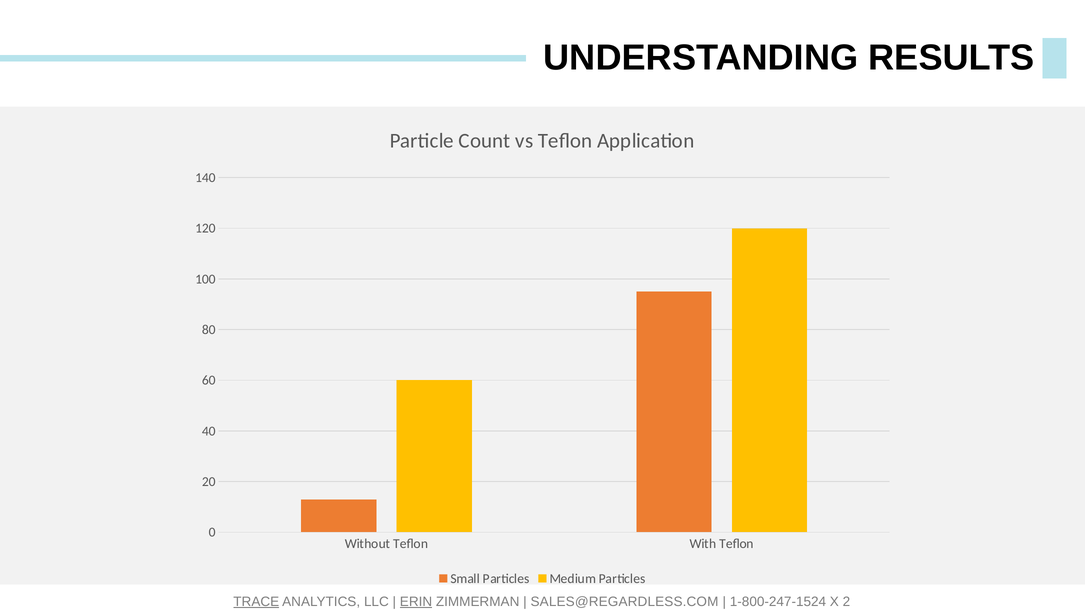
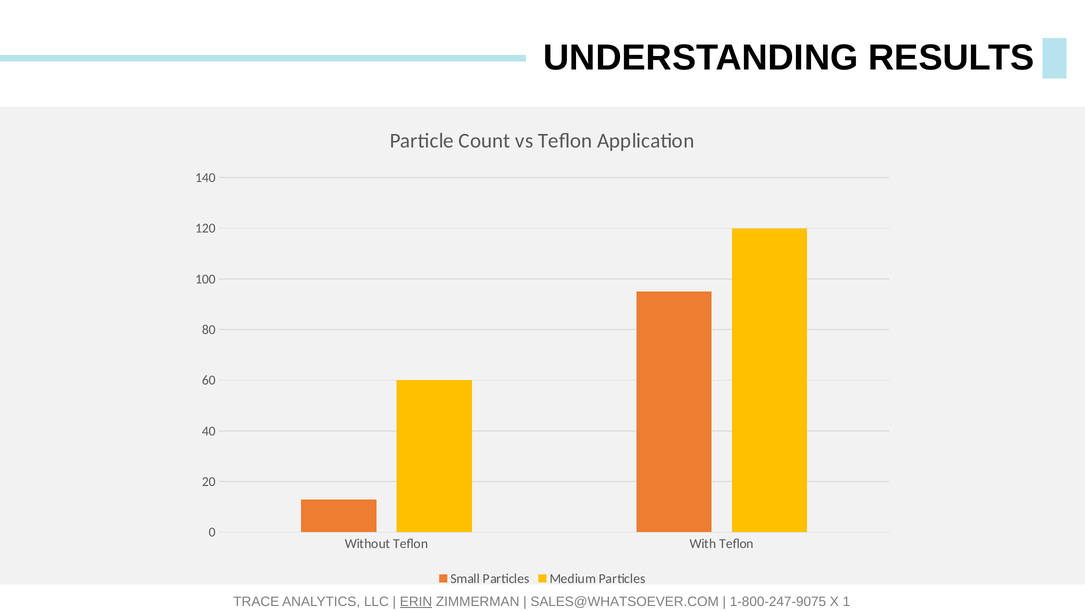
TRACE underline: present -> none
SALES@REGARDLESS.COM: SALES@REGARDLESS.COM -> SALES@WHATSOEVER.COM
1-800-247-1524: 1-800-247-1524 -> 1-800-247-9075
2: 2 -> 1
